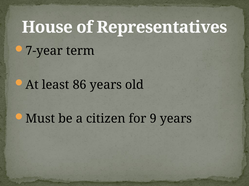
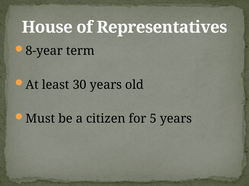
7-year: 7-year -> 8-year
86: 86 -> 30
9: 9 -> 5
